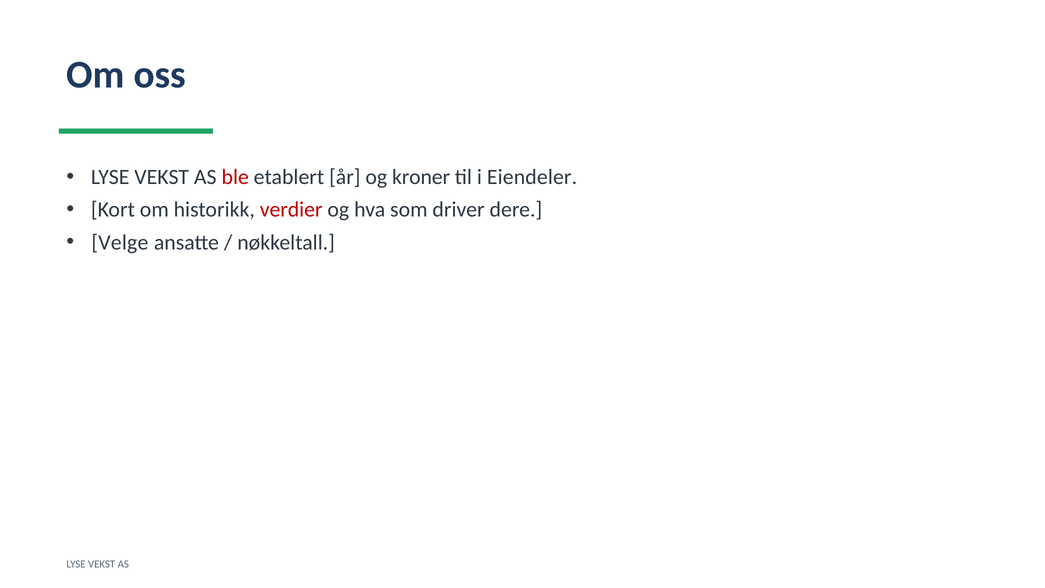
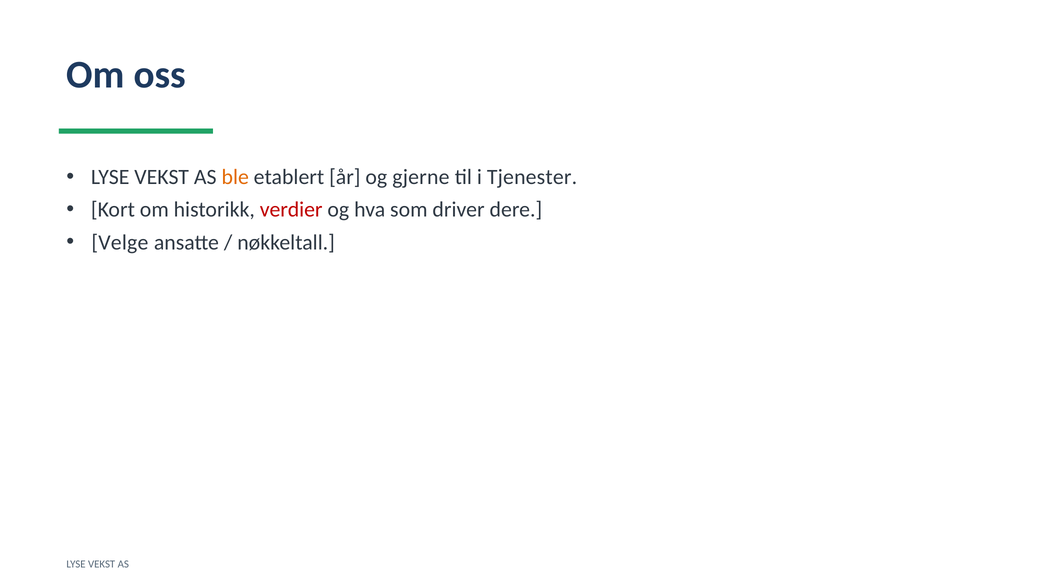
ble colour: red -> orange
kroner: kroner -> gjerne
Eiendeler: Eiendeler -> Tjenester
